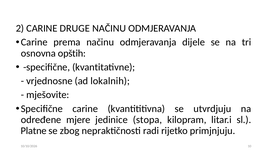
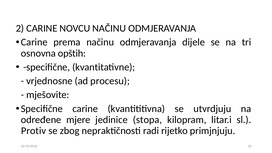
DRUGE: DRUGE -> NOVCU
lokalnih: lokalnih -> procesu
Platne: Platne -> Protiv
